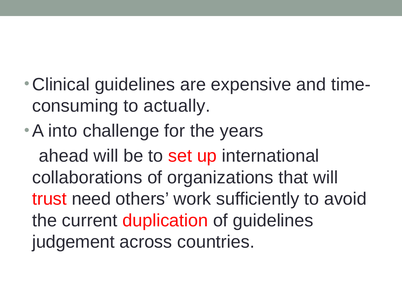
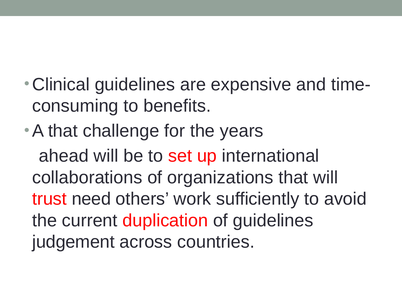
actually: actually -> benefits
A into: into -> that
